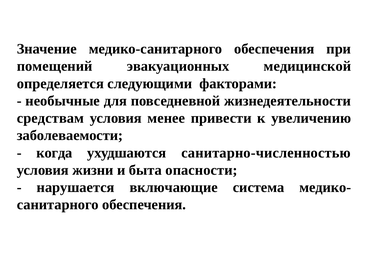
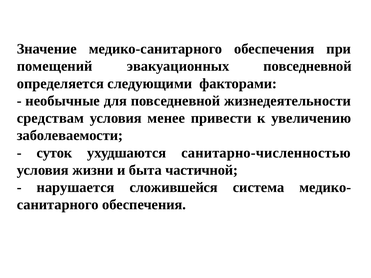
эвакуационных медицинской: медицинской -> повседневной
когда: когда -> суток
опасности: опасности -> частичной
включающие: включающие -> сложившейся
